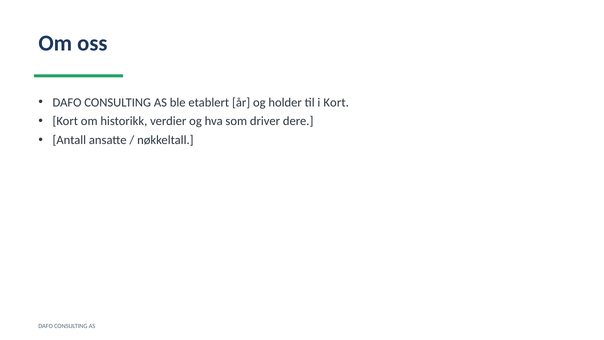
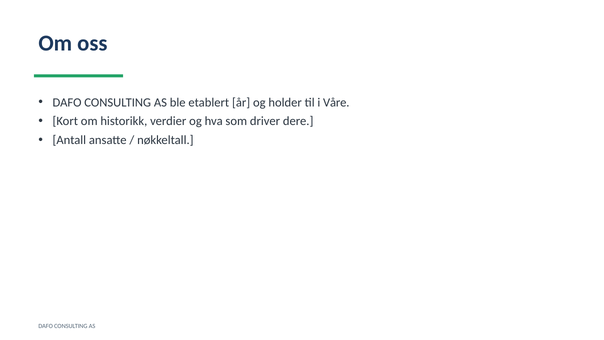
i Kort: Kort -> Våre
